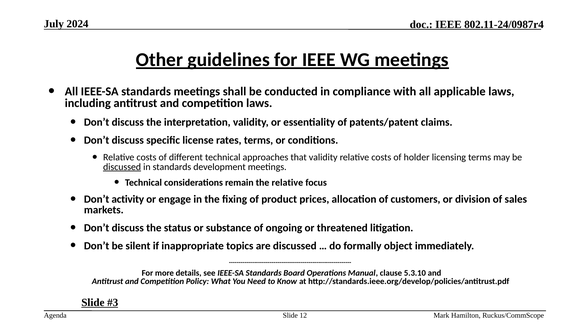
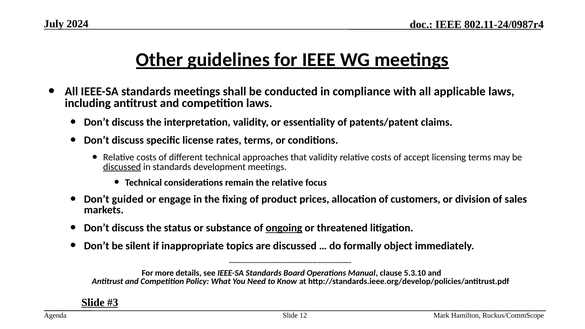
holder: holder -> accept
activity: activity -> guided
ongoing underline: none -> present
